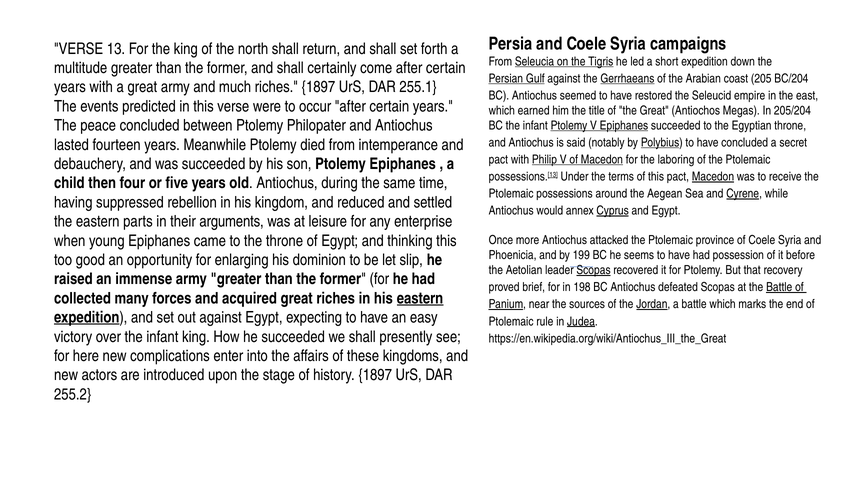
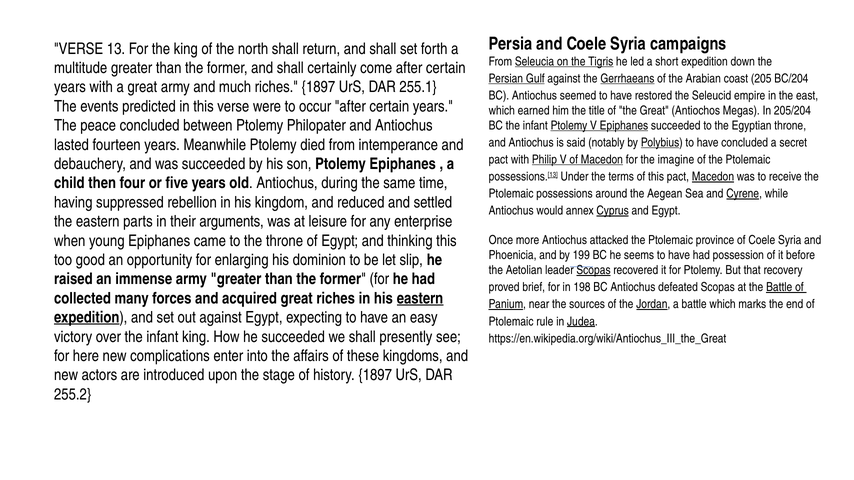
laboring: laboring -> imagine
